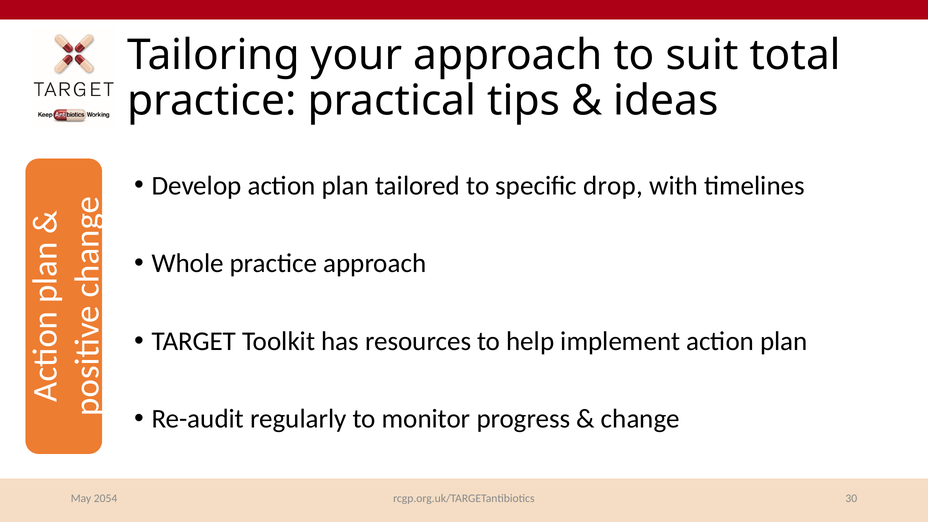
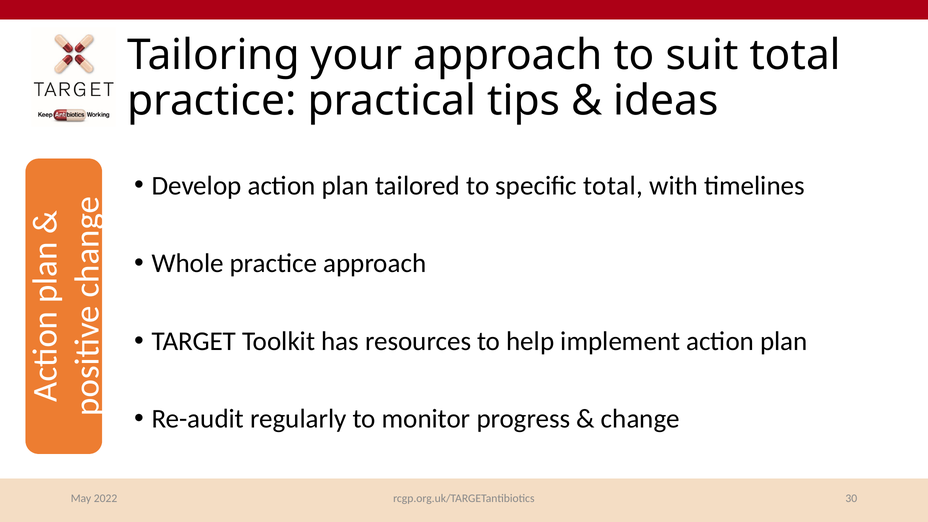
specific drop: drop -> total
2054: 2054 -> 2022
